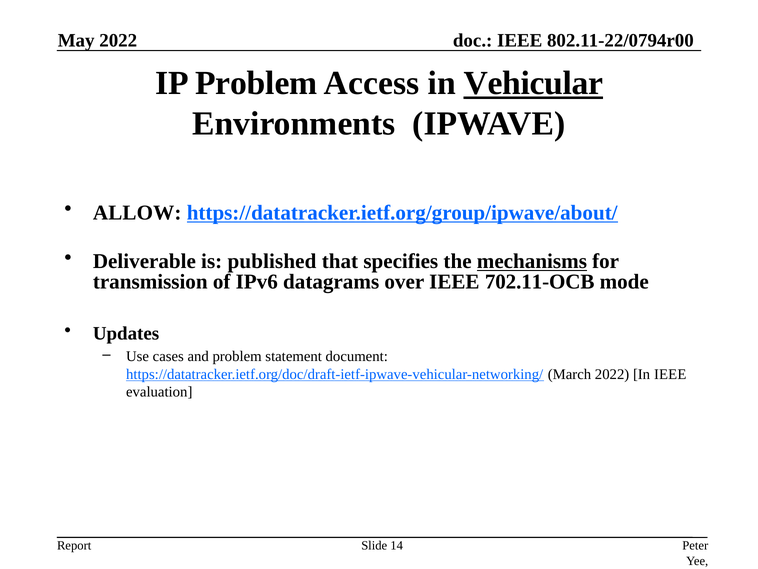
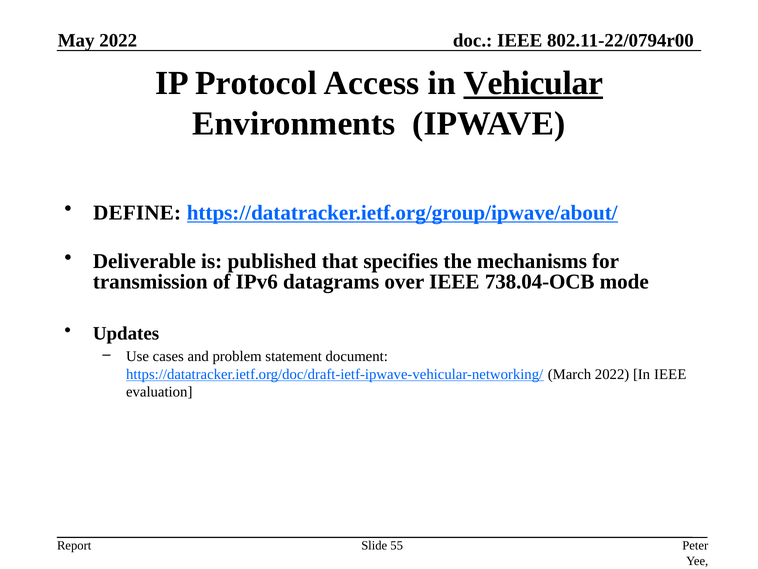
IP Problem: Problem -> Protocol
ALLOW: ALLOW -> DEFINE
mechanisms underline: present -> none
702.11-OCB: 702.11-OCB -> 738.04-OCB
14: 14 -> 55
